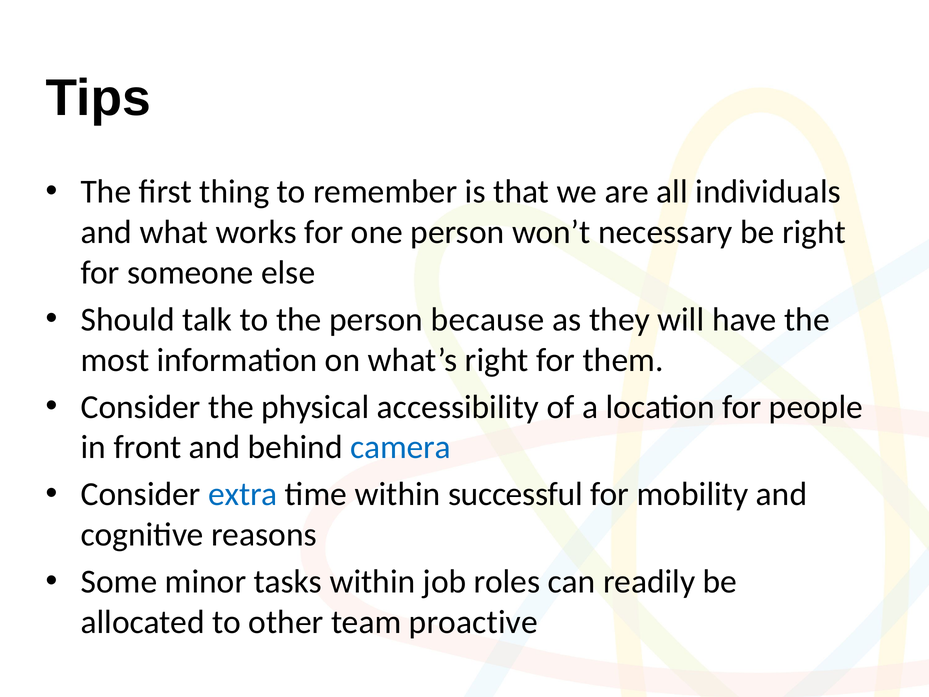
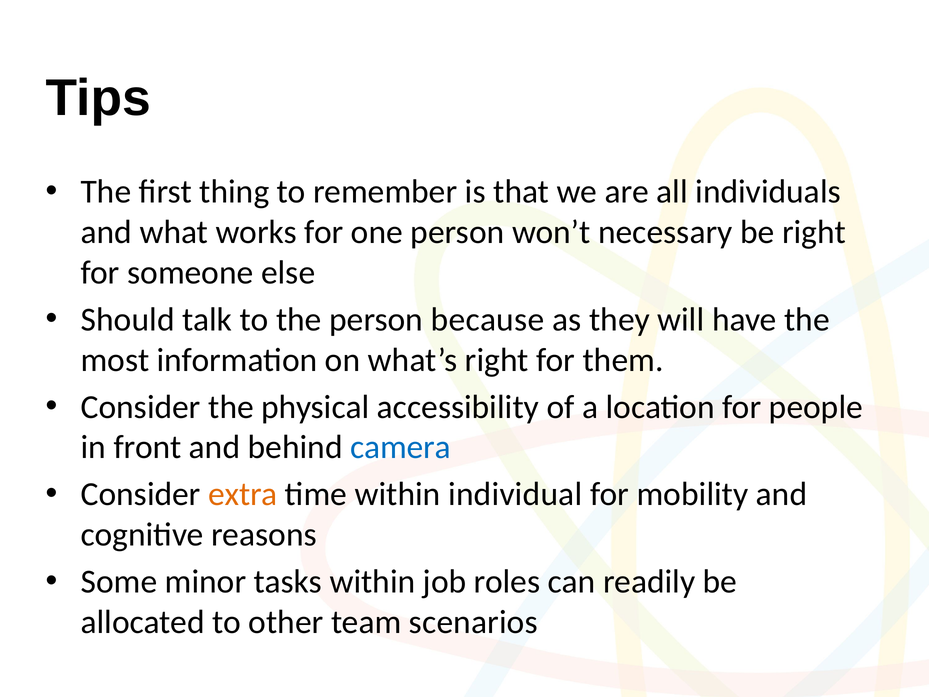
extra colour: blue -> orange
successful: successful -> individual
proactive: proactive -> scenarios
